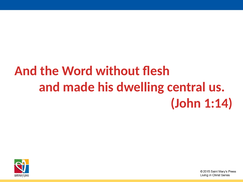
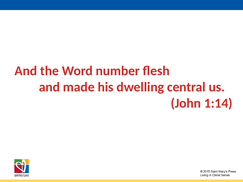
without: without -> number
